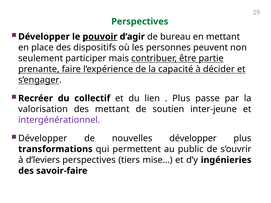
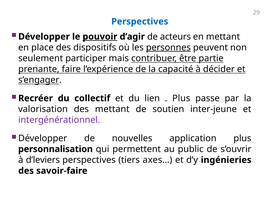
Perspectives at (140, 22) colour: green -> blue
bureau: bureau -> acteurs
personnes underline: none -> present
nouvelles développer: développer -> application
transformations: transformations -> personnalisation
mise…: mise… -> axes…
